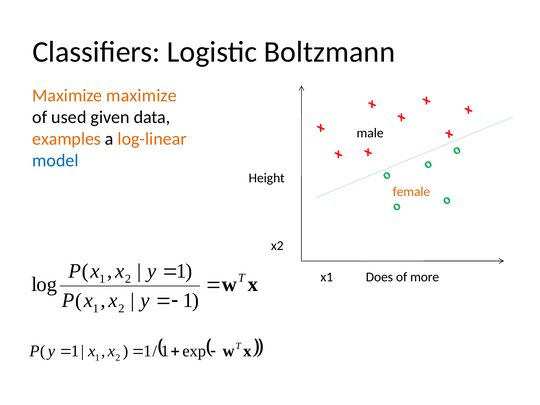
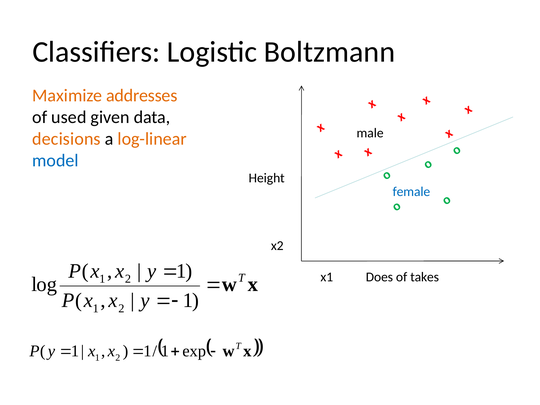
Maximize maximize: maximize -> addresses
examples: examples -> decisions
female colour: orange -> blue
more: more -> takes
